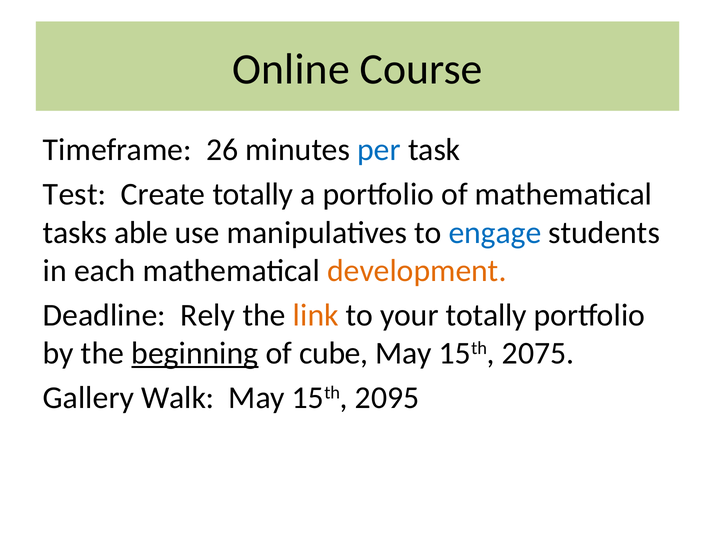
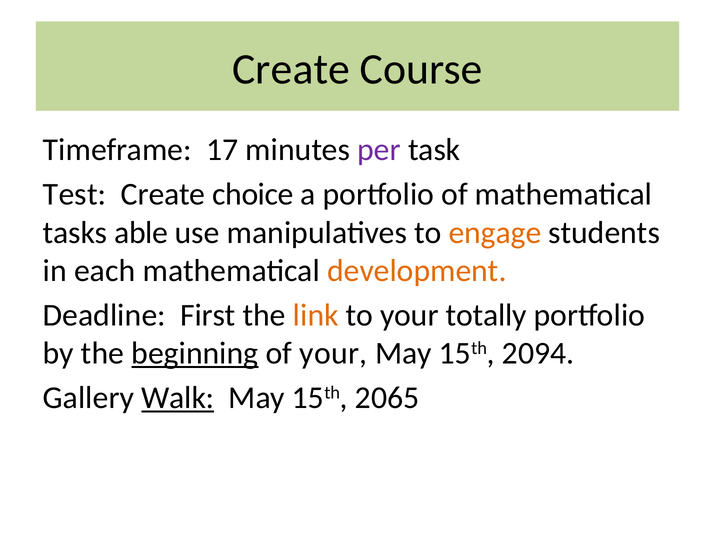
Online at (291, 69): Online -> Create
26: 26 -> 17
per colour: blue -> purple
Create totally: totally -> choice
engage colour: blue -> orange
Rely: Rely -> First
of cube: cube -> your
2075: 2075 -> 2094
Walk underline: none -> present
2095: 2095 -> 2065
